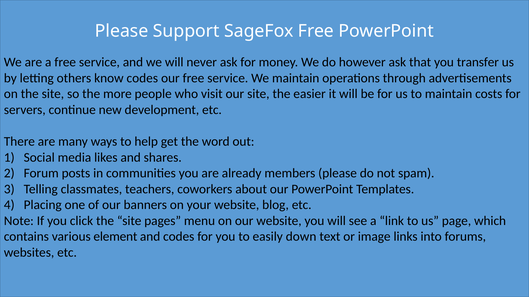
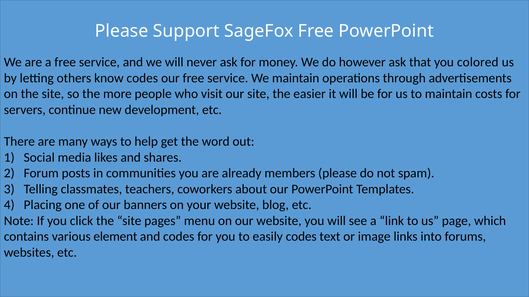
transfer: transfer -> colored
easily down: down -> codes
